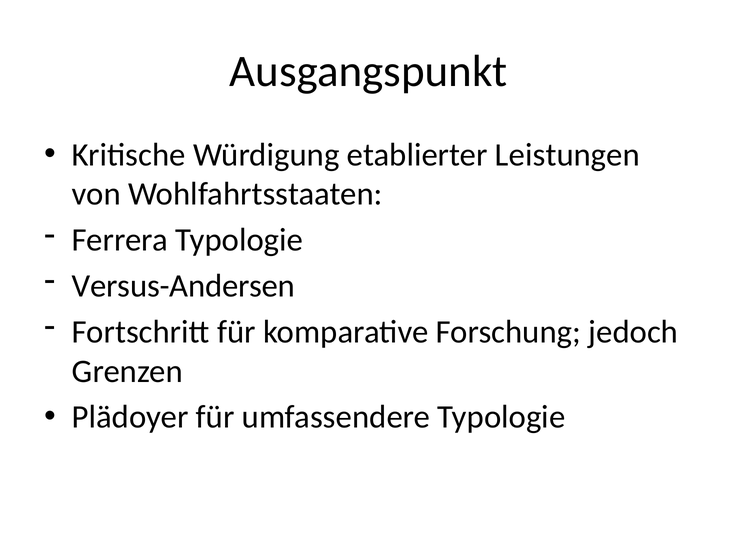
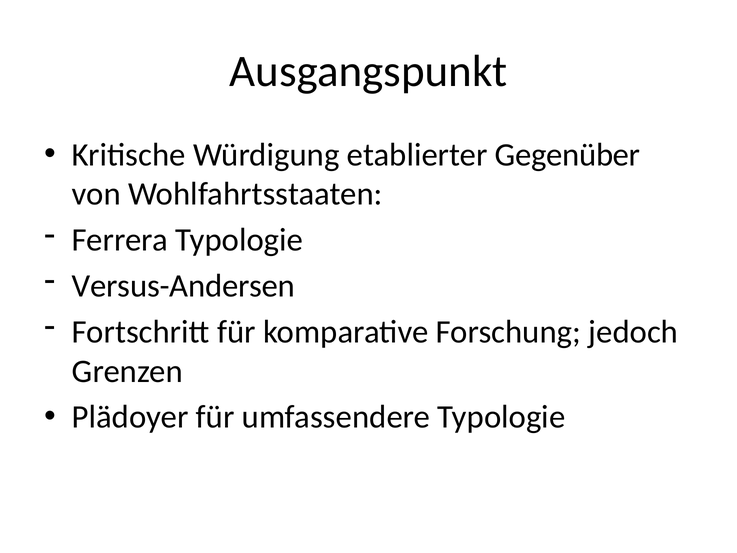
Leistungen: Leistungen -> Gegenüber
